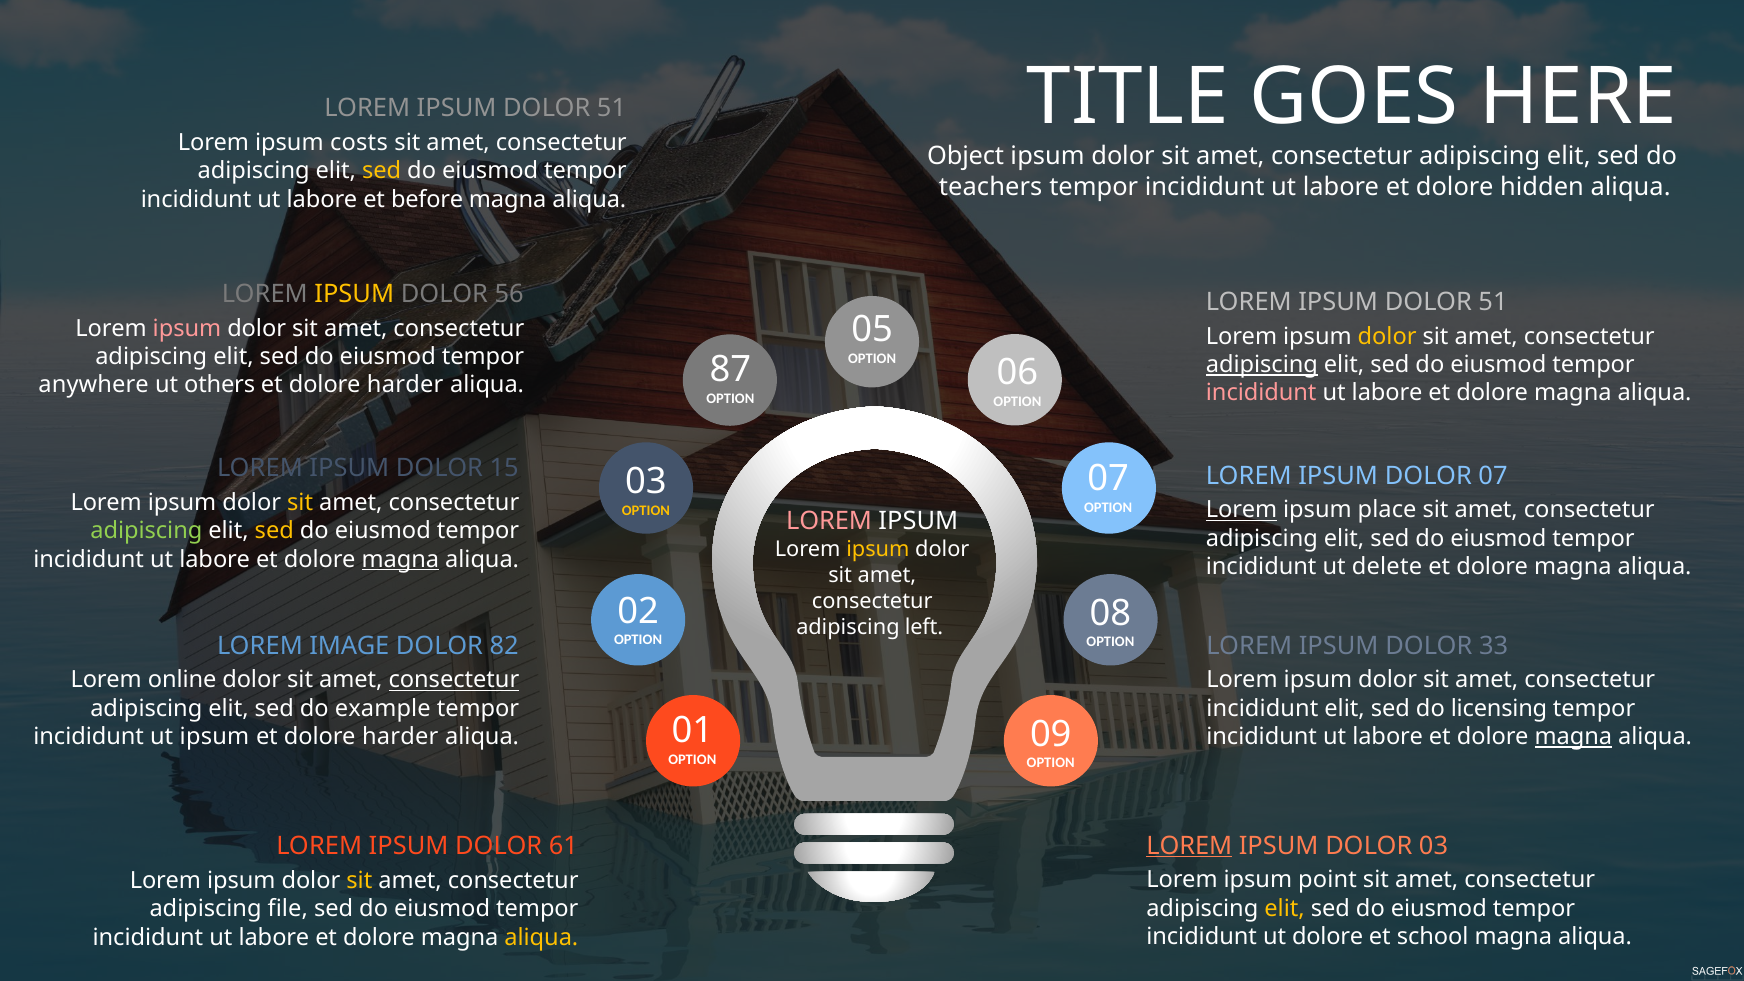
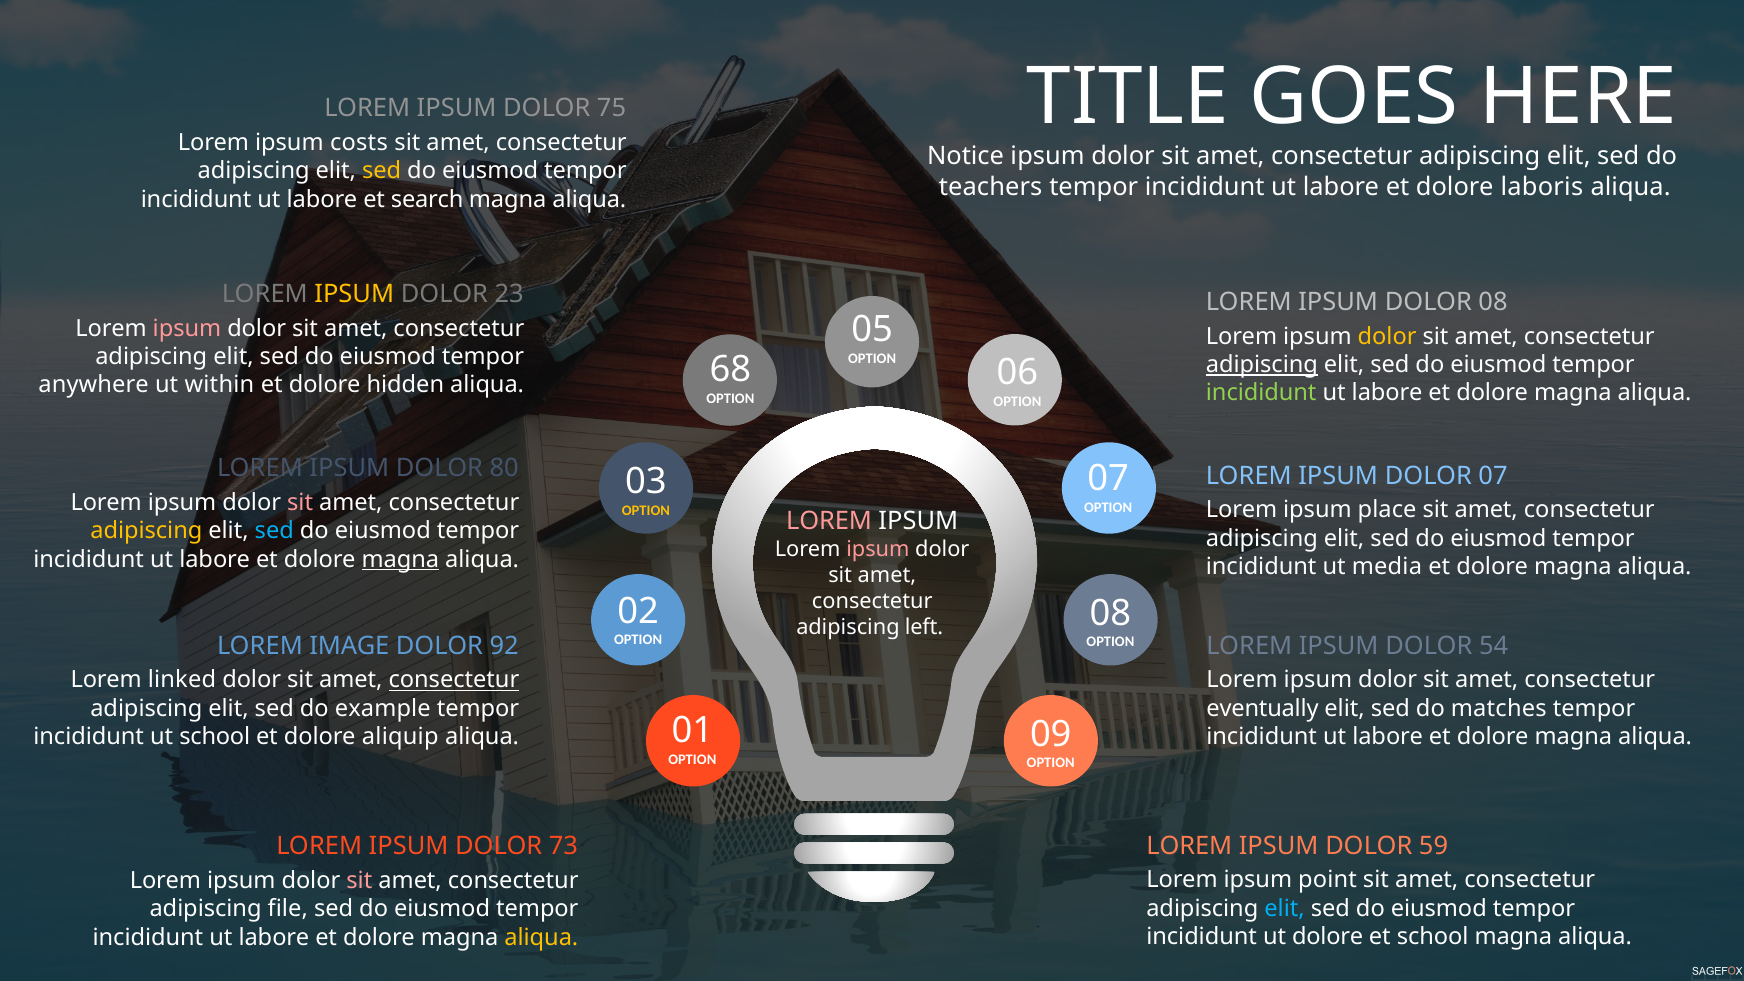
51 at (612, 108): 51 -> 75
Object: Object -> Notice
hidden: hidden -> laboris
before: before -> search
56: 56 -> 23
51 at (1493, 302): 51 -> 08
others: others -> within
harder at (405, 385): harder -> hidden
87: 87 -> 68
incididunt at (1261, 393) colour: pink -> light green
15: 15 -> 80
sit at (300, 503) colour: yellow -> pink
Lorem at (1242, 510) underline: present -> none
adipiscing at (146, 531) colour: light green -> yellow
sed at (274, 531) colour: yellow -> light blue
ipsum at (878, 549) colour: yellow -> pink
delete: delete -> media
82: 82 -> 92
33: 33 -> 54
online: online -> linked
incididunt at (1262, 708): incididunt -> eventually
licensing: licensing -> matches
ut ipsum: ipsum -> school
harder at (400, 737): harder -> aliquip
magna at (1573, 737) underline: present -> none
LOREM at (1189, 846) underline: present -> none
DOLOR 03: 03 -> 59
61: 61 -> 73
sit at (359, 881) colour: yellow -> pink
elit at (1285, 909) colour: yellow -> light blue
